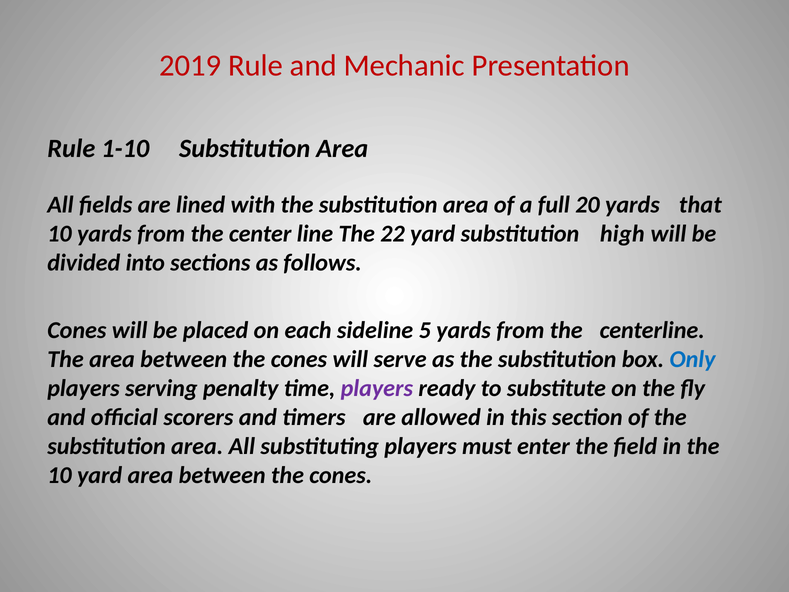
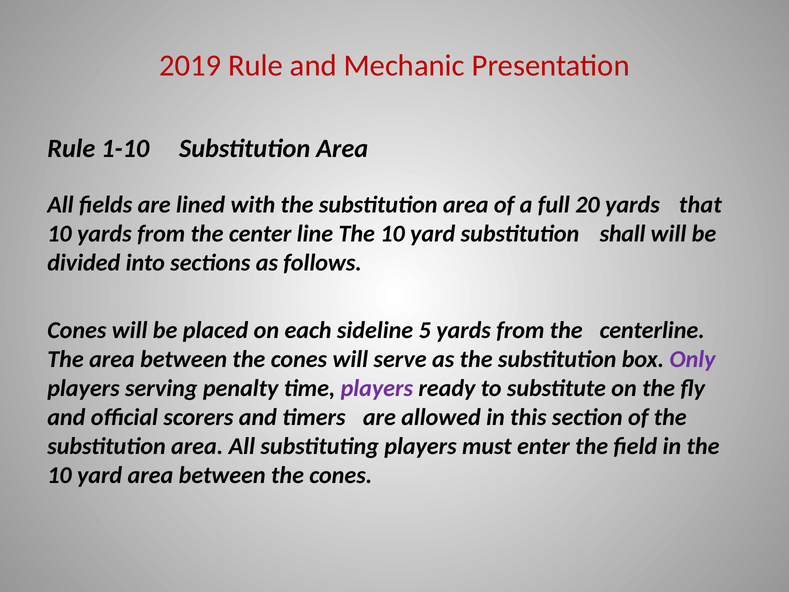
line The 22: 22 -> 10
high: high -> shall
Only colour: blue -> purple
